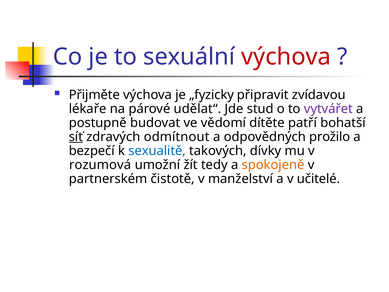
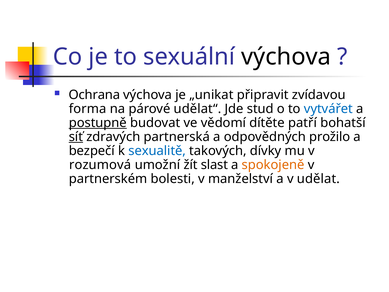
výchova at (286, 57) colour: red -> black
Přijměte: Přijměte -> Ochrana
„fyzicky: „fyzicky -> „unikat
lékaře: lékaře -> forma
vytvářet colour: purple -> blue
postupně underline: none -> present
odmítnout: odmítnout -> partnerská
tedy: tedy -> slast
čistotě: čistotě -> bolesti
učitelé: učitelé -> udělat
